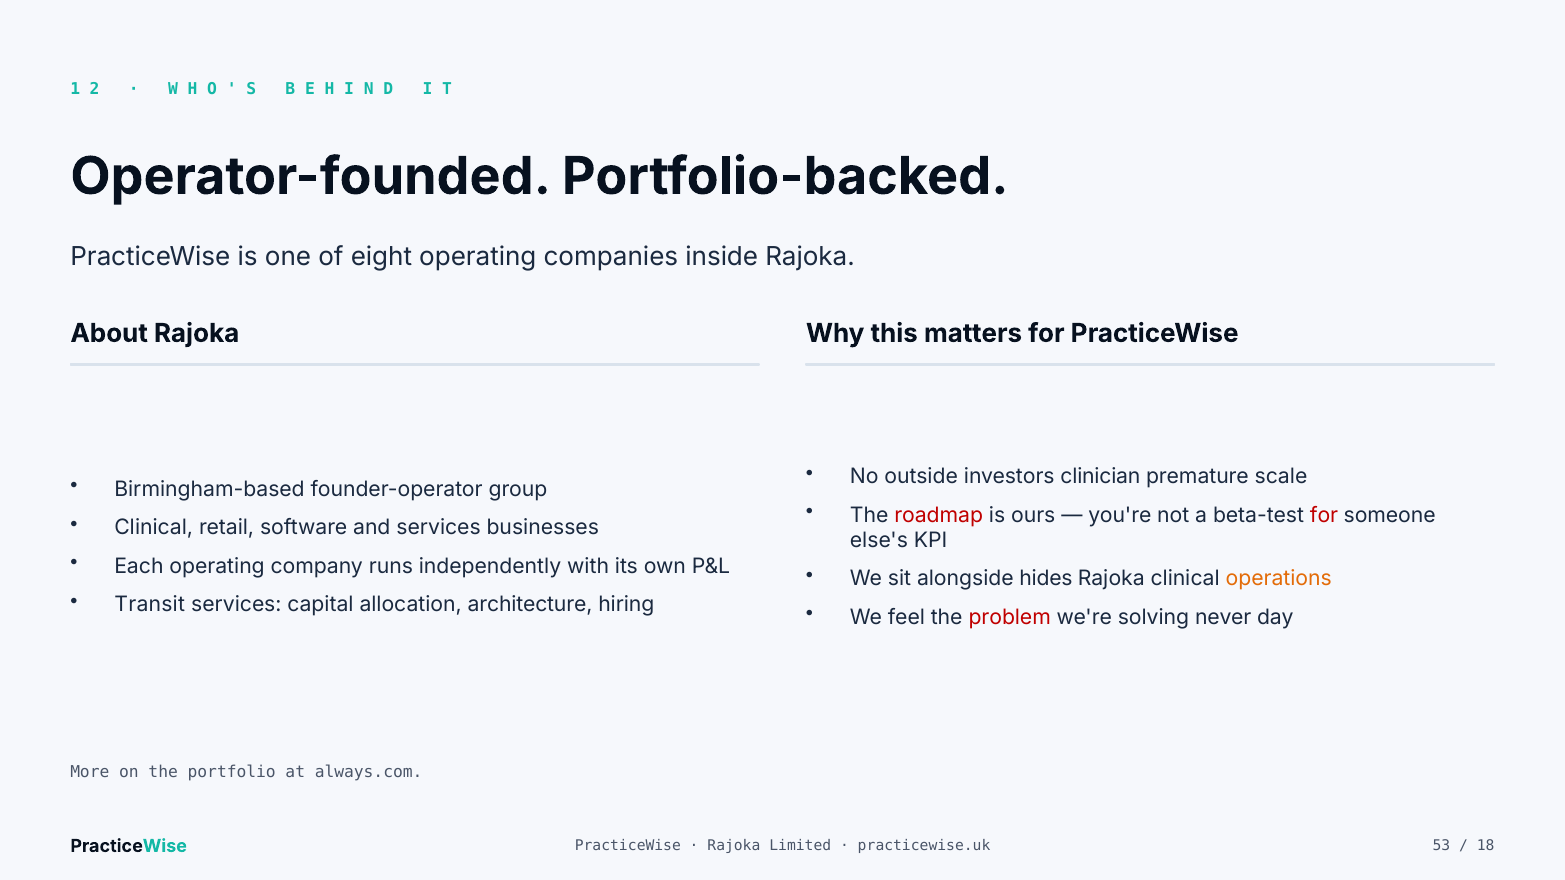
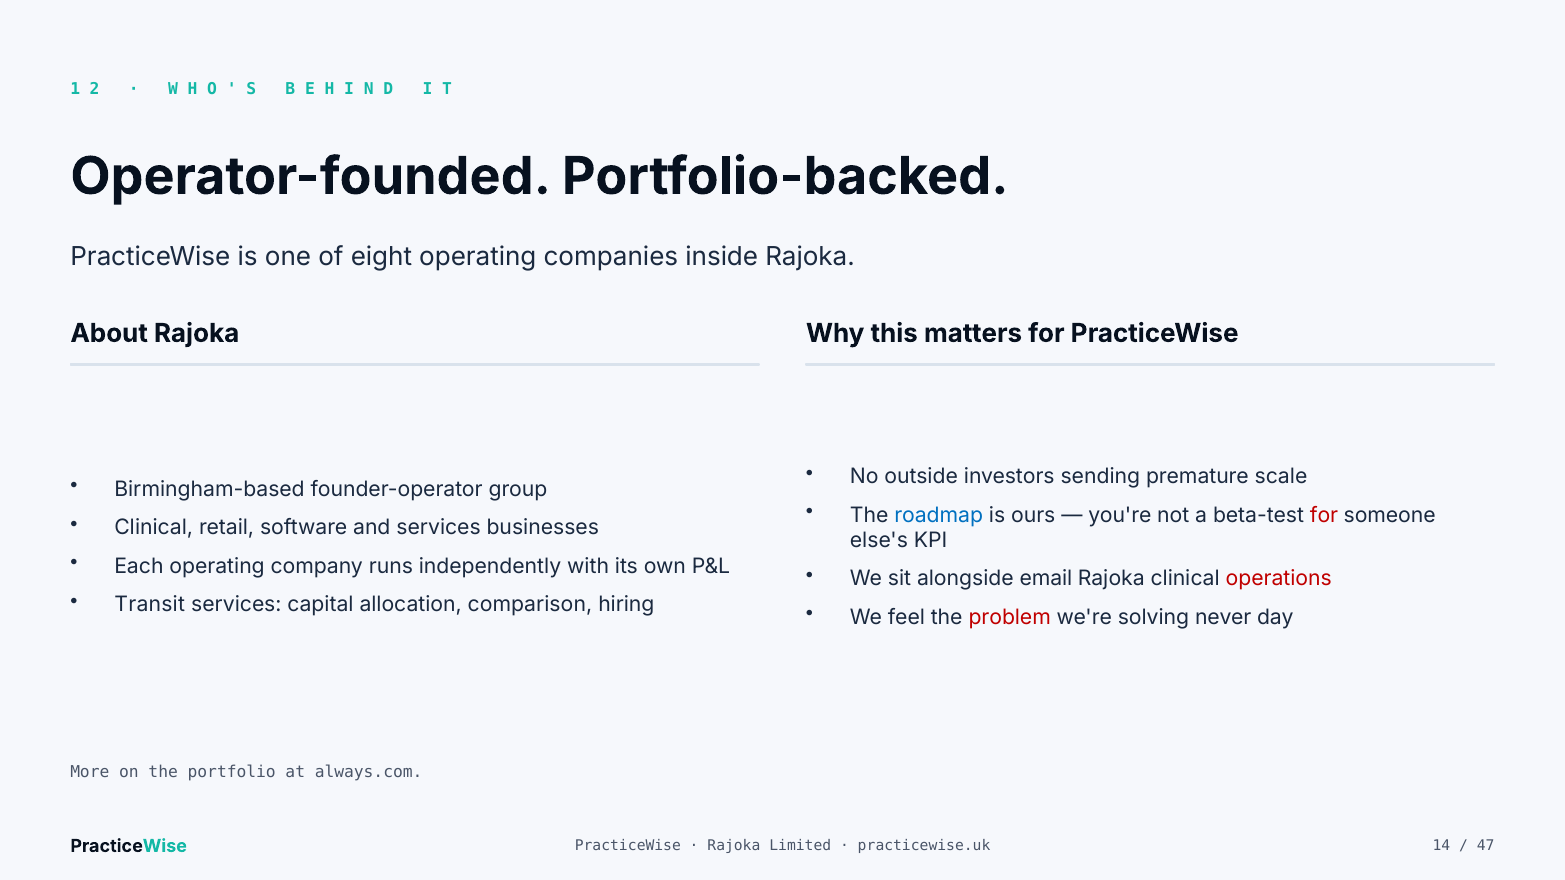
clinician: clinician -> sending
roadmap colour: red -> blue
hides: hides -> email
operations colour: orange -> red
architecture: architecture -> comparison
53: 53 -> 14
18: 18 -> 47
